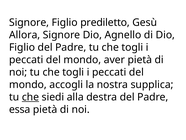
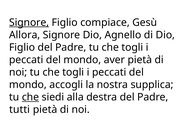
Signore at (29, 22) underline: none -> present
prediletto: prediletto -> compiace
essa: essa -> tutti
